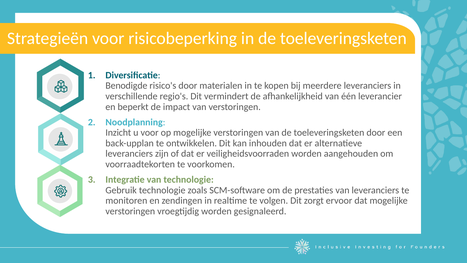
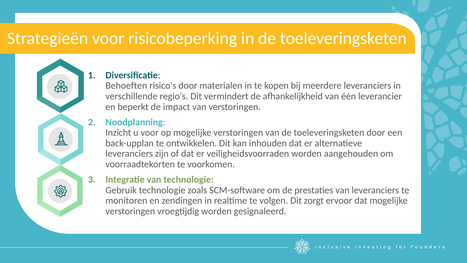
Benodigde: Benodigde -> Behoeften
